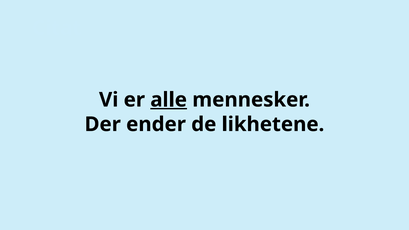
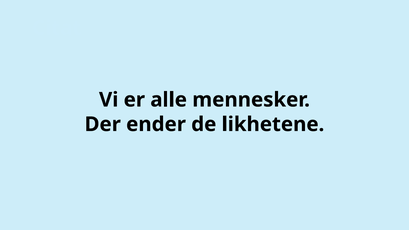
alle underline: present -> none
